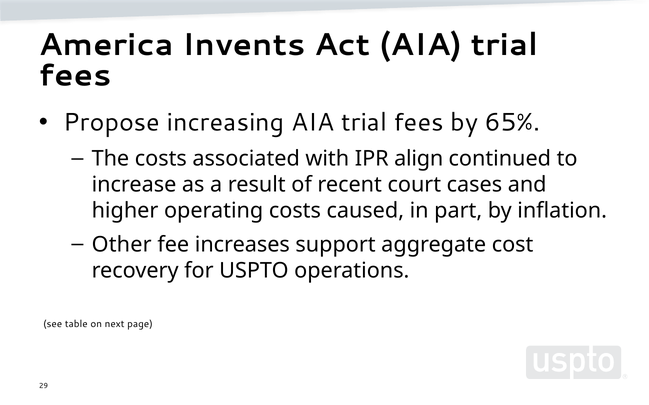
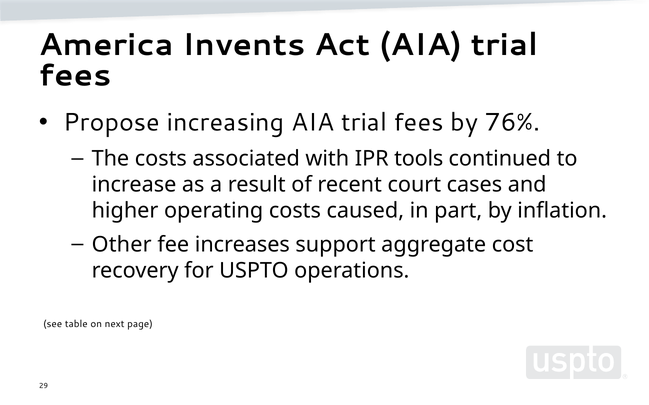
65%: 65% -> 76%
align: align -> tools
